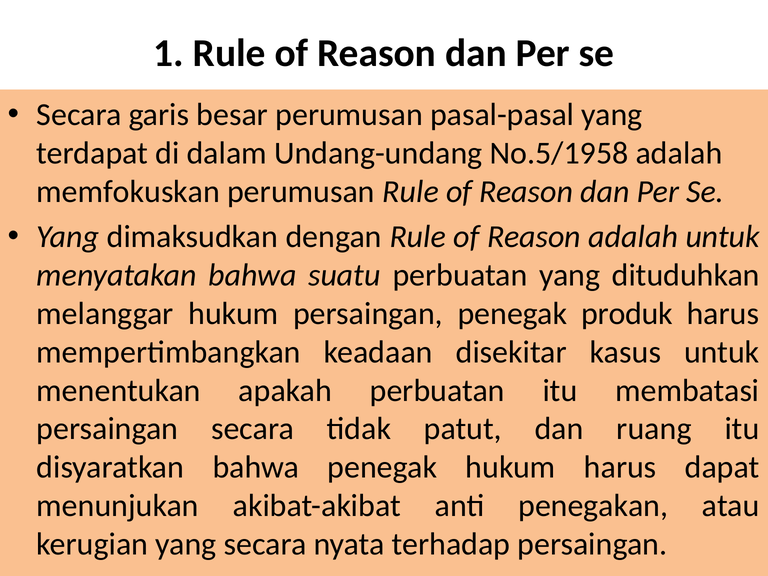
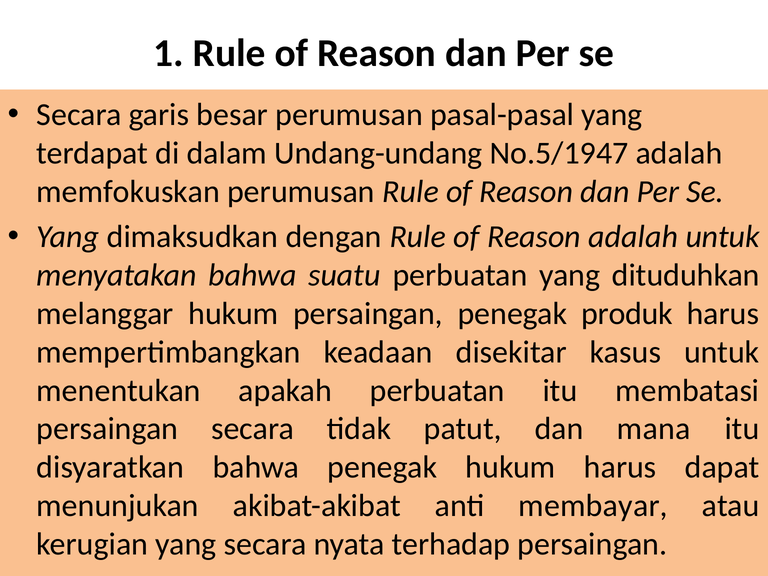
No.5/1958: No.5/1958 -> No.5/1947
ruang: ruang -> mana
penegakan: penegakan -> membayar
